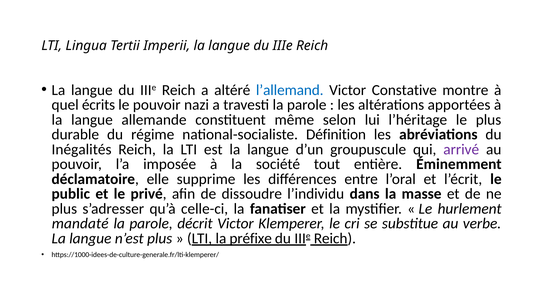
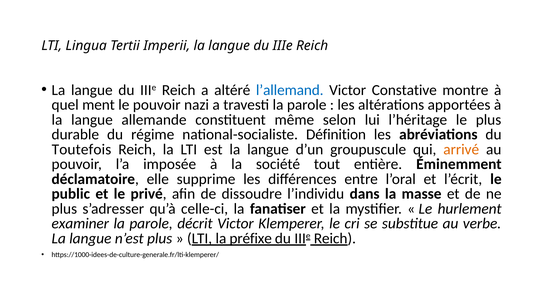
écrits: écrits -> ment
Inégalités: Inégalités -> Toutefois
arrivé colour: purple -> orange
mandaté: mandaté -> examiner
